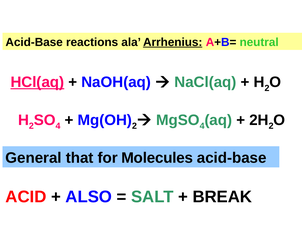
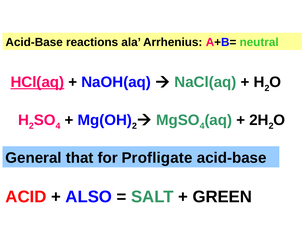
Arrhenius underline: present -> none
Molecules: Molecules -> Profligate
BREAK: BREAK -> GREEN
